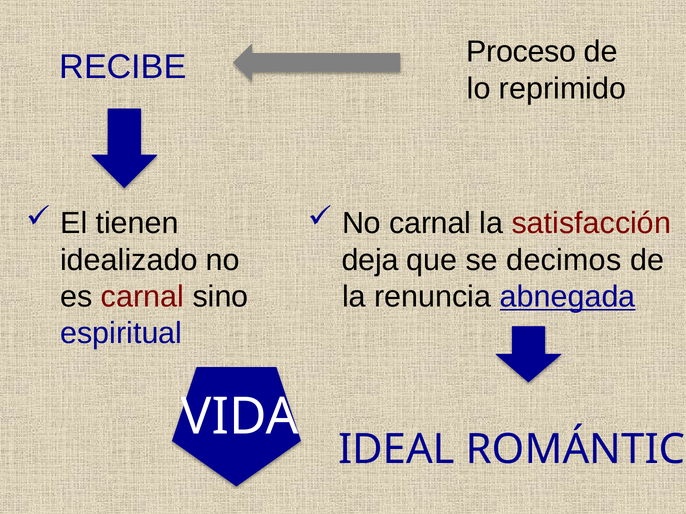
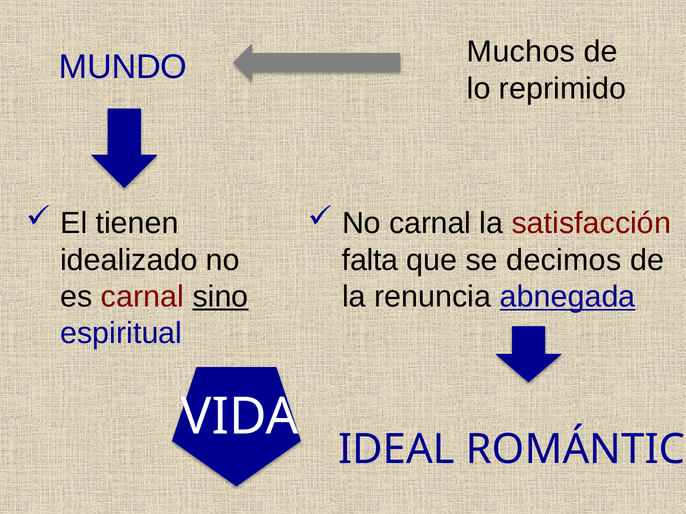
Proceso: Proceso -> Muchos
RECIBE: RECIBE -> MUNDO
deja: deja -> falta
sino underline: none -> present
